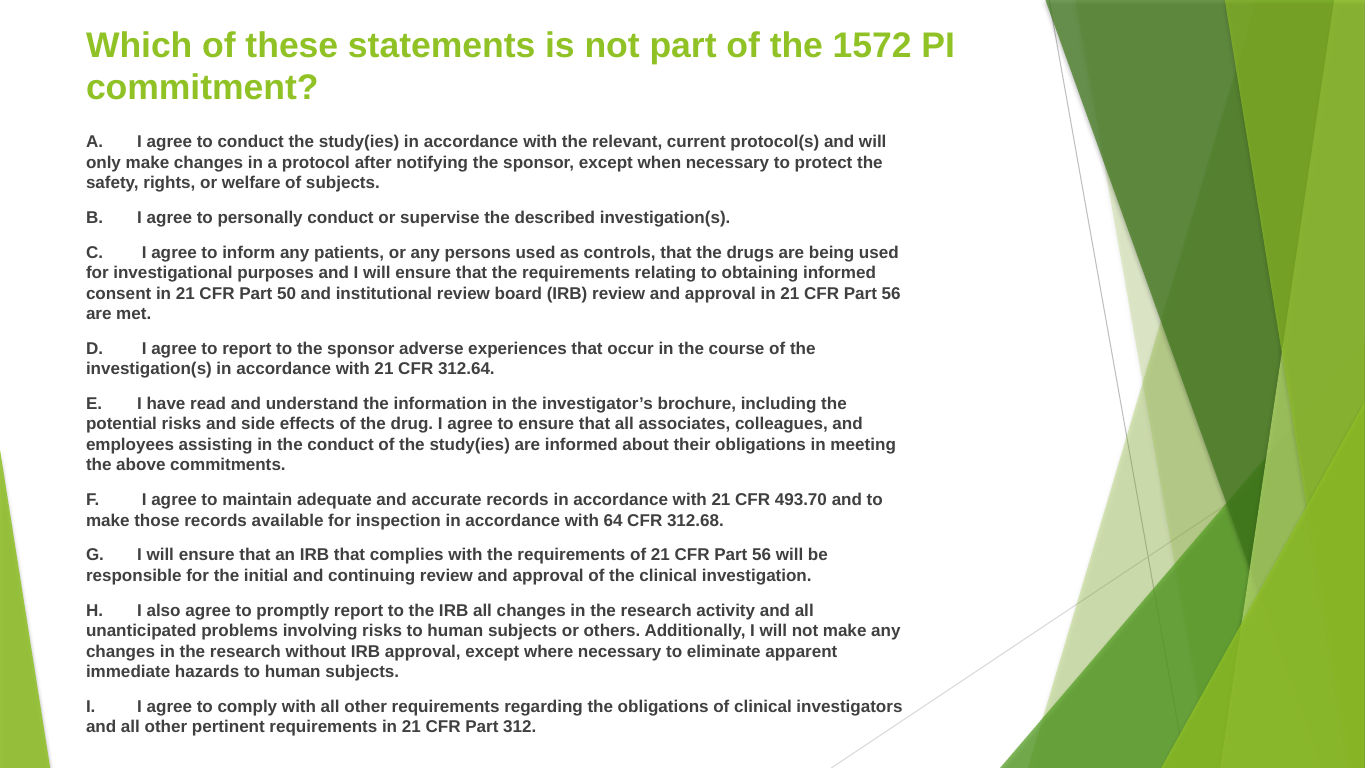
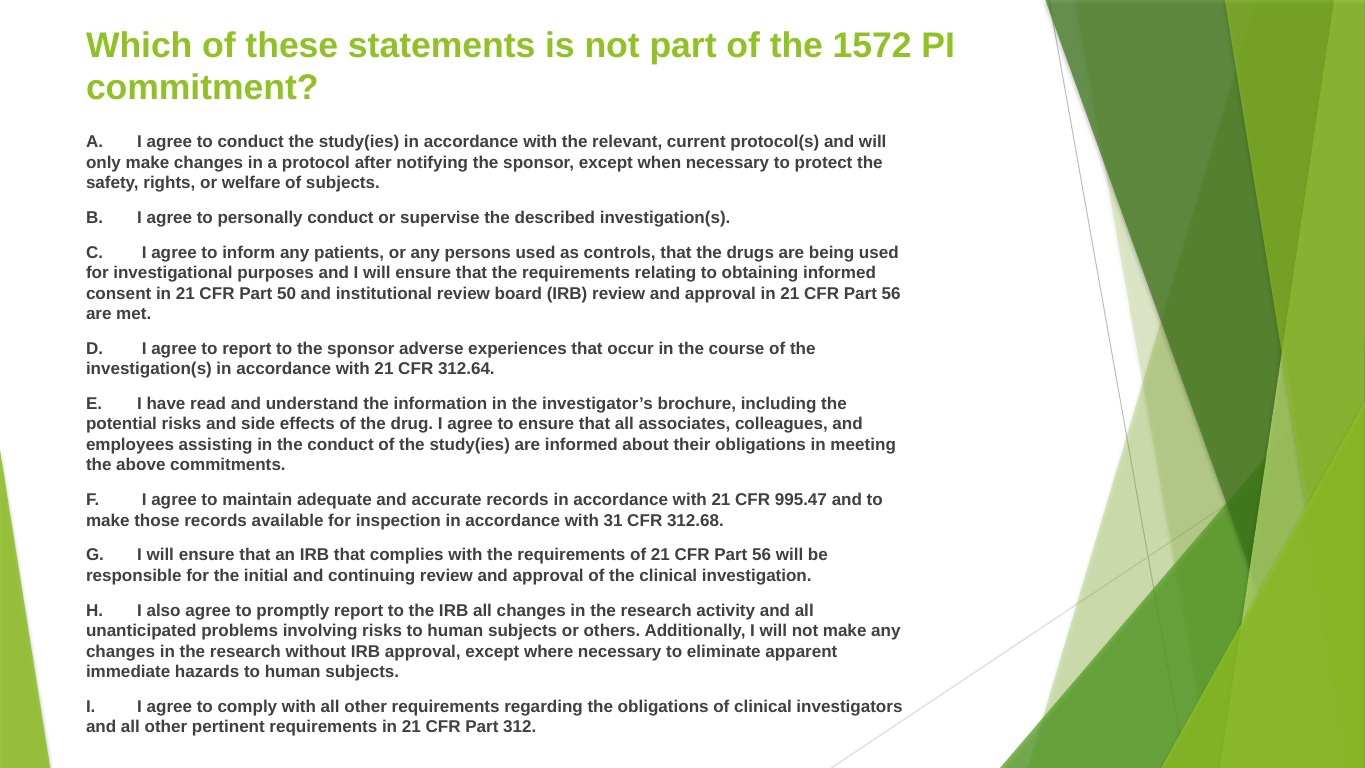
493.70: 493.70 -> 995.47
64: 64 -> 31
